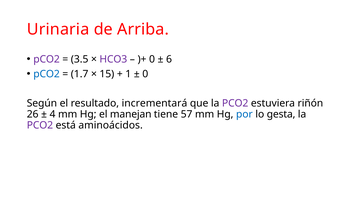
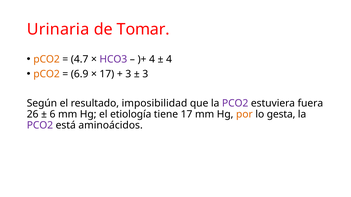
Arriba: Arriba -> Tomar
pCO2 at (47, 59) colour: purple -> orange
3.5: 3.5 -> 4.7
0 at (152, 59): 0 -> 4
6 at (169, 59): 6 -> 4
pCO2 at (47, 74) colour: blue -> orange
1.7: 1.7 -> 6.9
15 at (107, 74): 15 -> 17
1 at (128, 74): 1 -> 3
0 at (145, 74): 0 -> 3
incrementará: incrementará -> imposibilidad
riñón: riñón -> fuera
4: 4 -> 6
manejan: manejan -> etiología
tiene 57: 57 -> 17
por colour: blue -> orange
